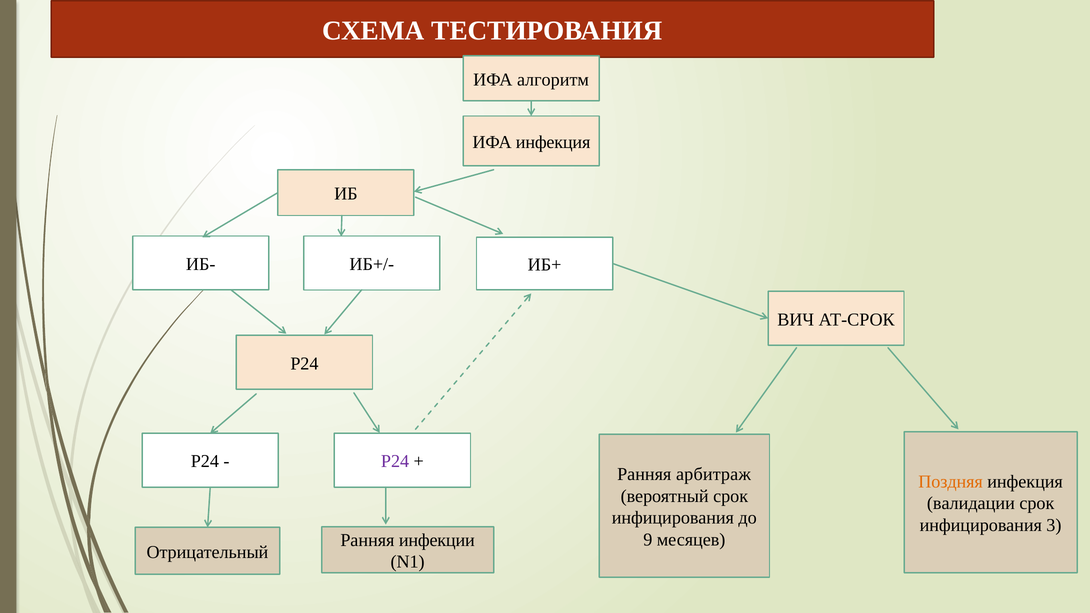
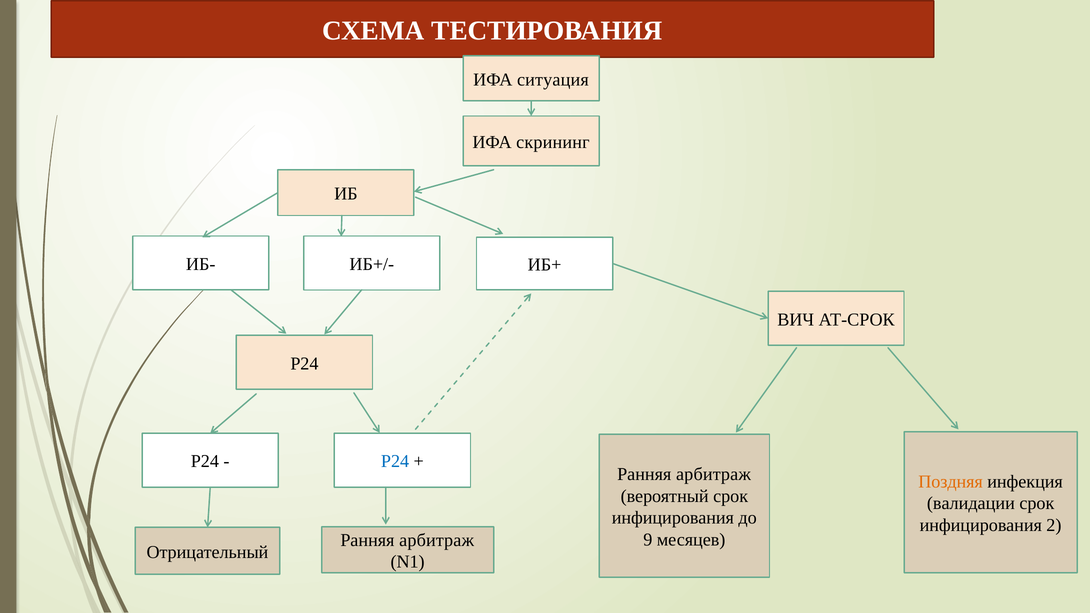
алгоритм: алгоритм -> ситуация
ИФА инфекция: инфекция -> скрининг
Р24 at (395, 462) colour: purple -> blue
3: 3 -> 2
инфекции at (437, 540): инфекции -> арбитраж
